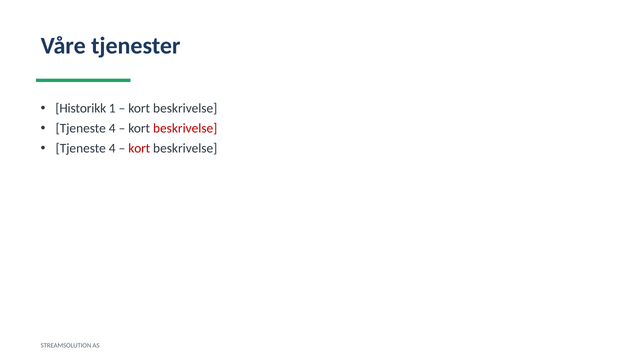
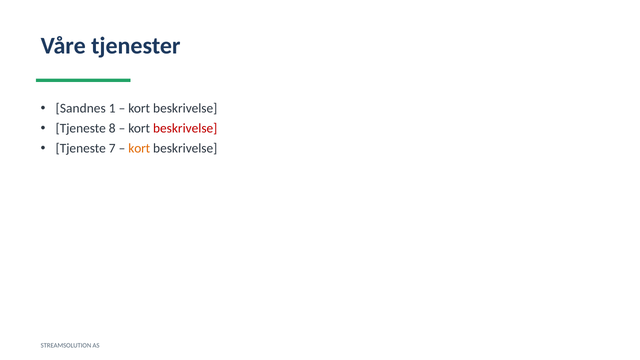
Historikk: Historikk -> Sandnes
4 at (112, 128): 4 -> 8
4 at (112, 148): 4 -> 7
kort at (139, 148) colour: red -> orange
